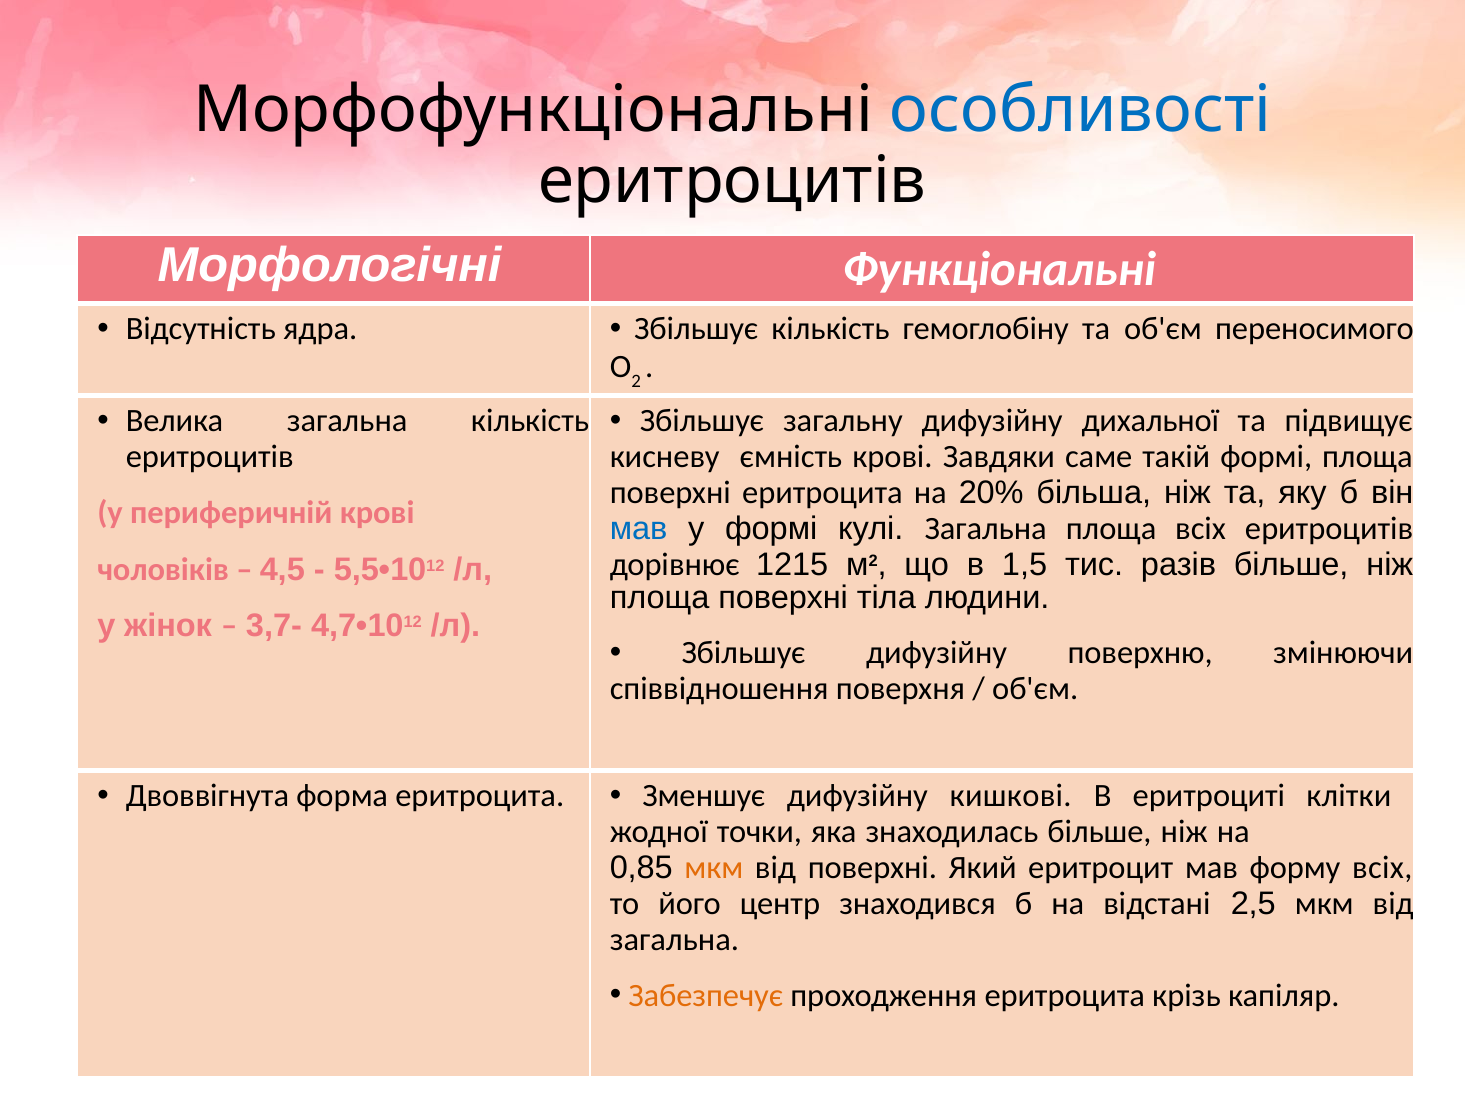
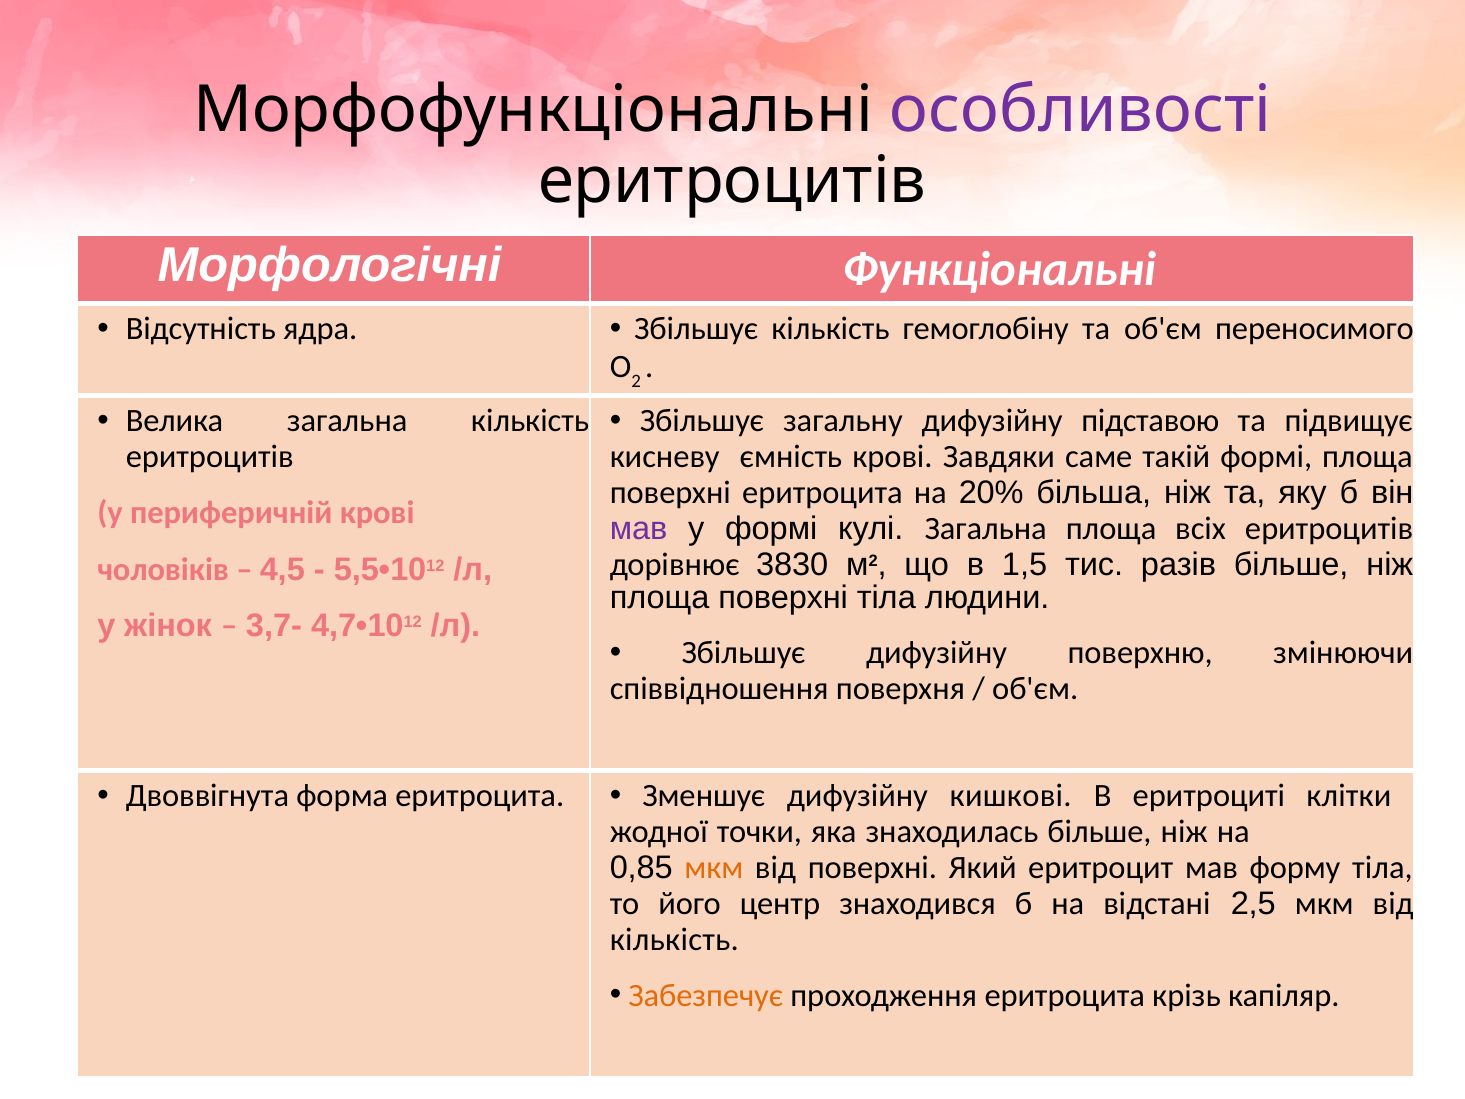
особливості colour: blue -> purple
дихальної: дихальної -> підставою
мав at (639, 528) colour: blue -> purple
1215: 1215 -> 3830
форму всіх: всіх -> тіла
загальна at (674, 939): загальна -> кількість
